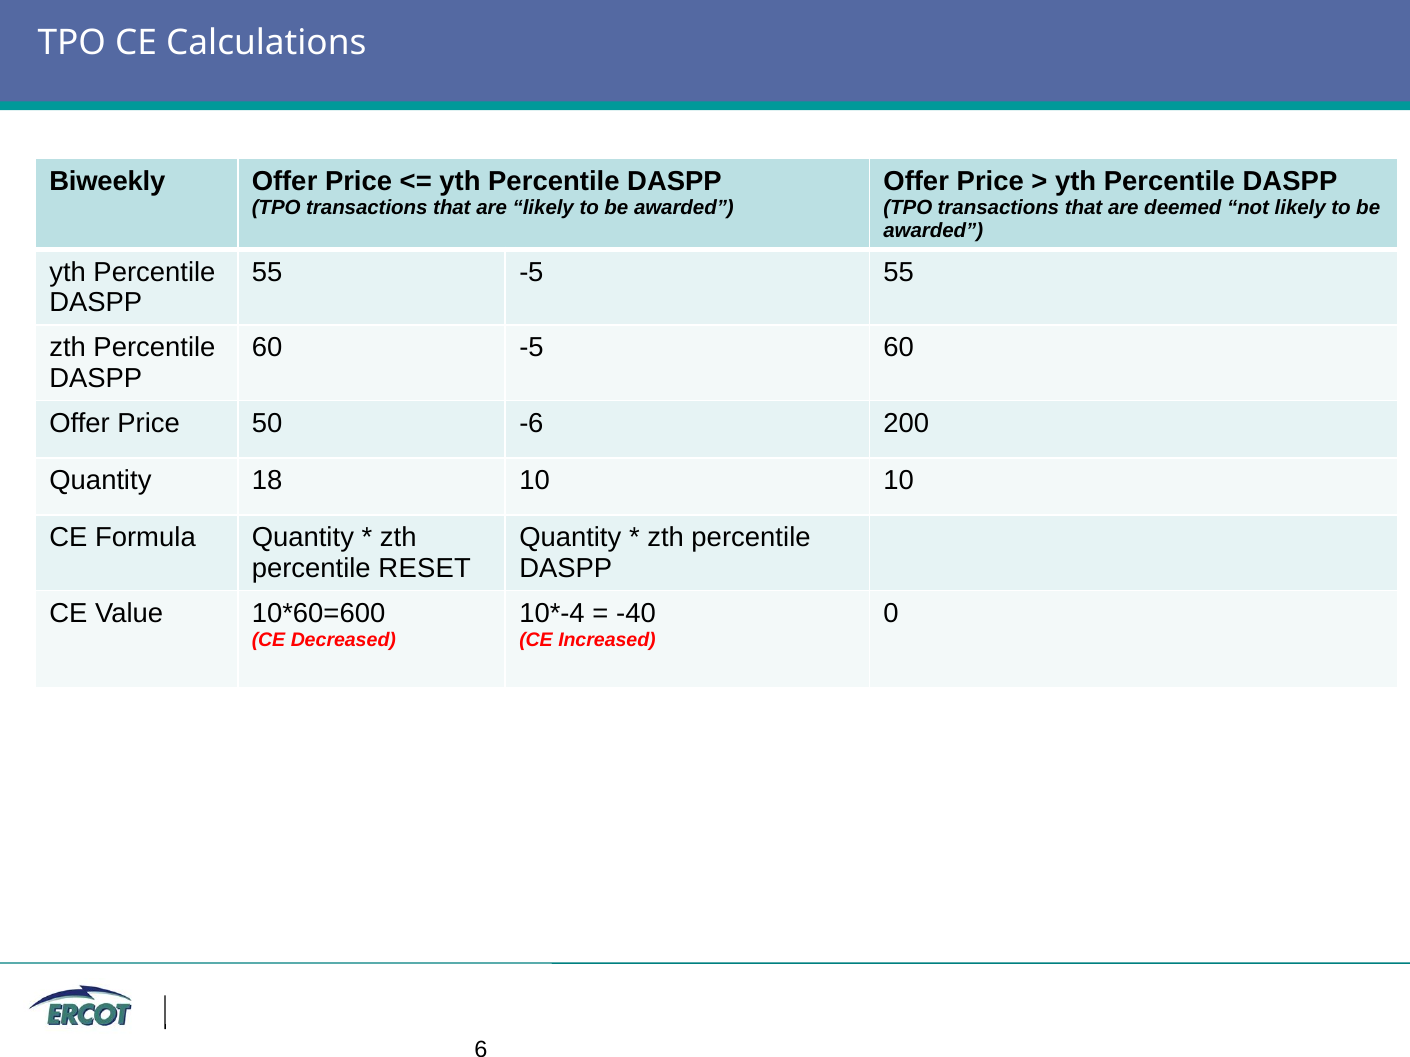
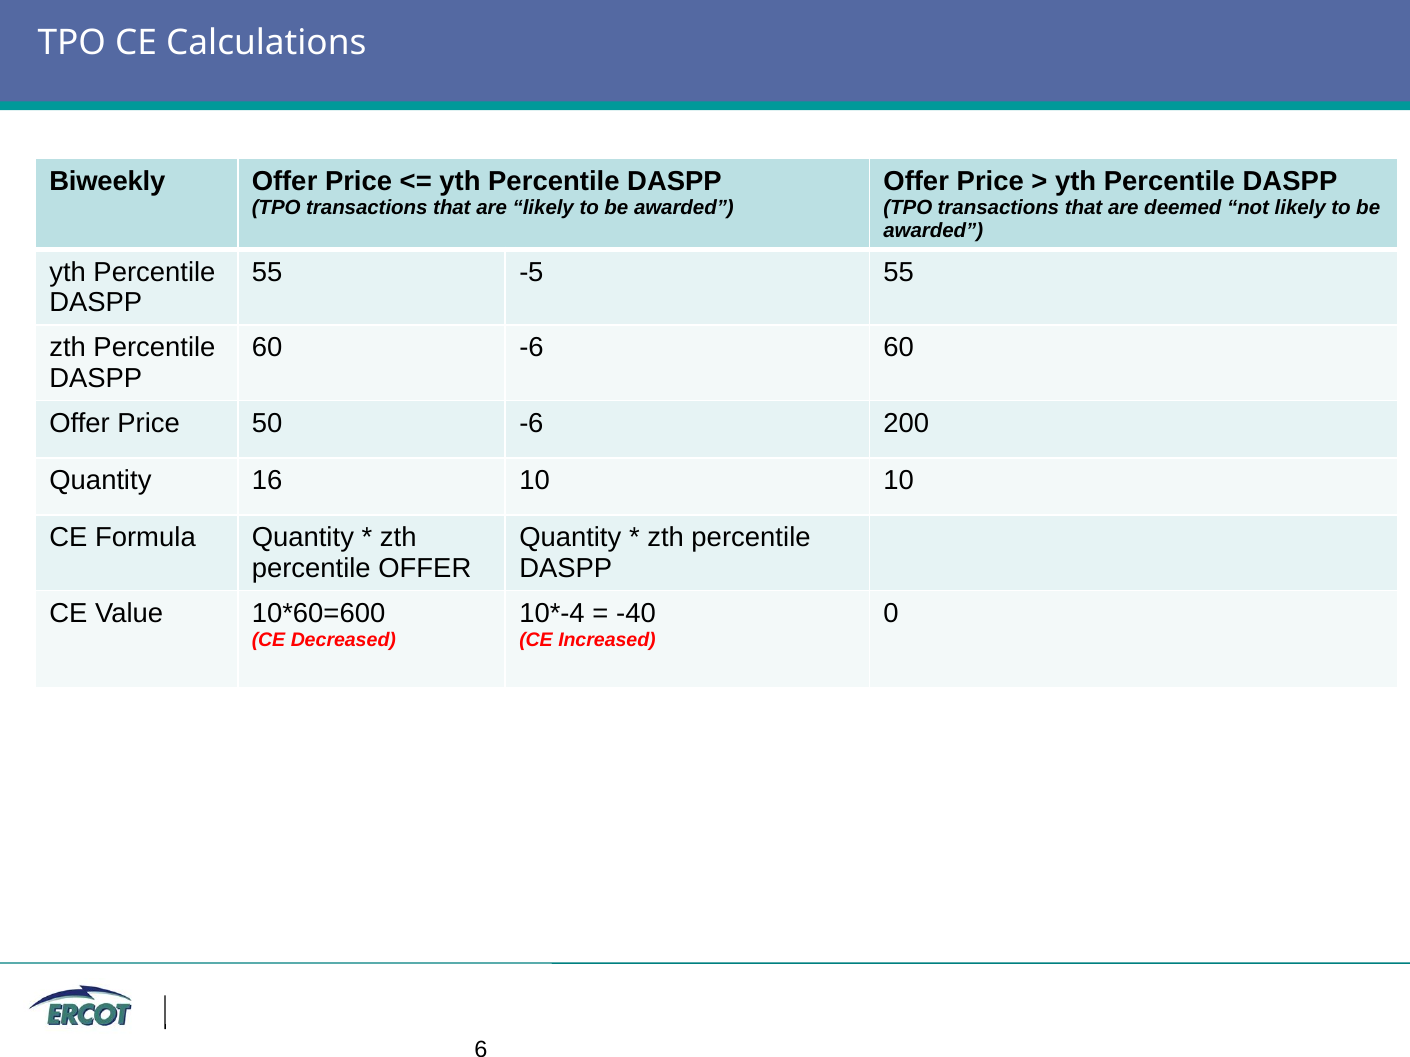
60 -5: -5 -> -6
18: 18 -> 16
percentile RESET: RESET -> OFFER
